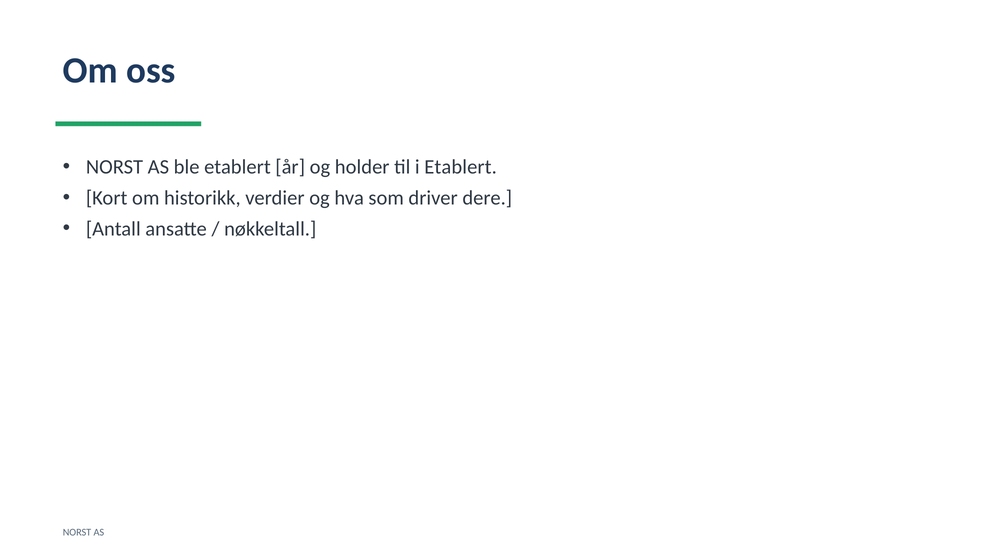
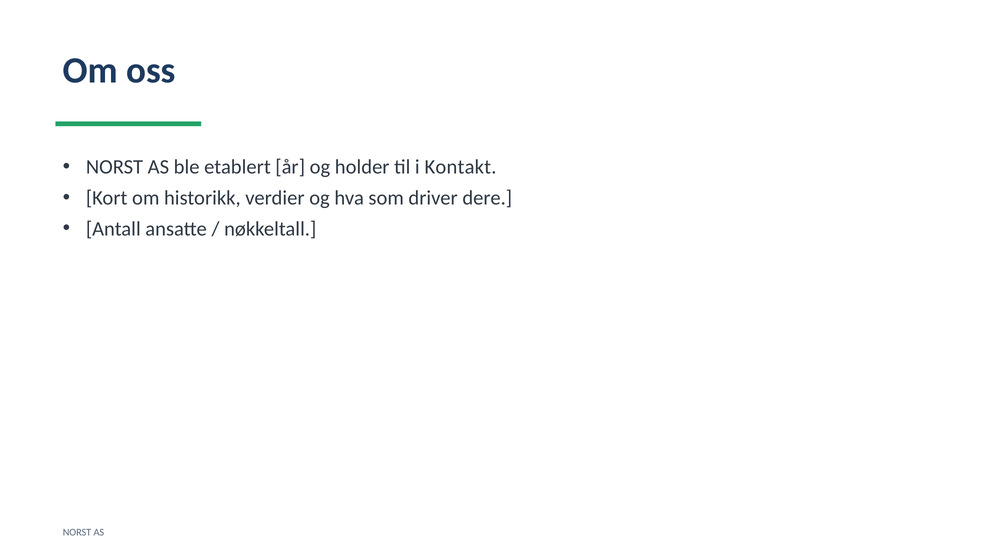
i Etablert: Etablert -> Kontakt
